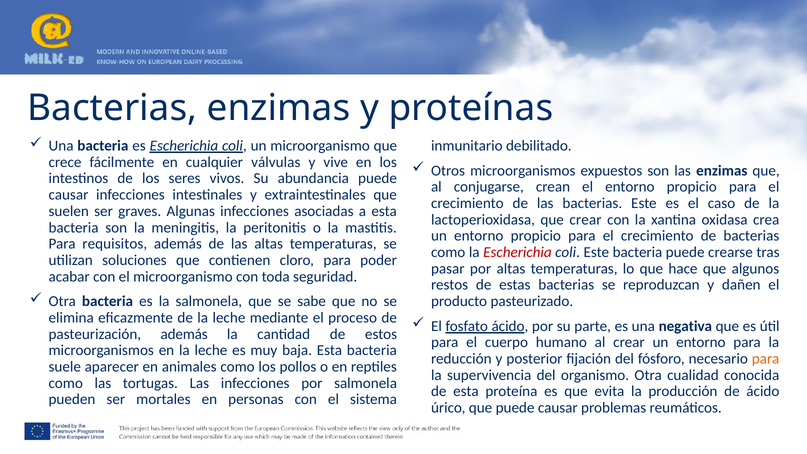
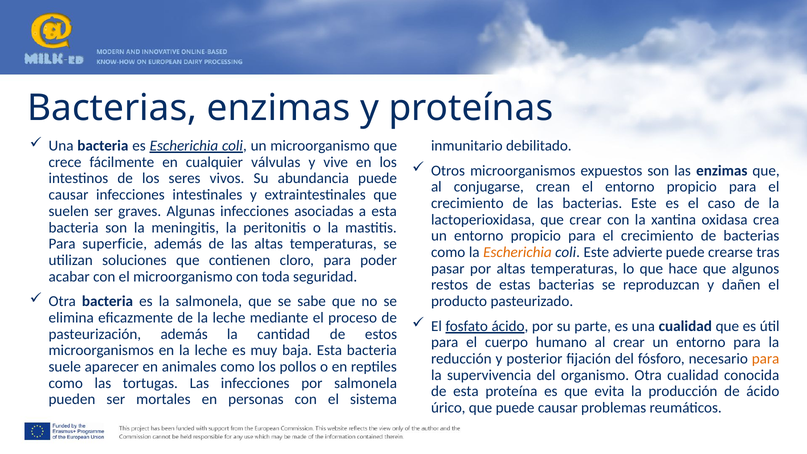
requisitos: requisitos -> superficie
Escherichia at (517, 252) colour: red -> orange
Este bacteria: bacteria -> advierte
una negativa: negativa -> cualidad
